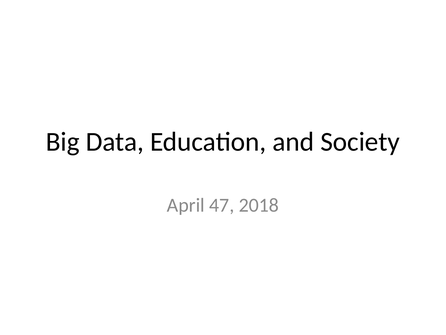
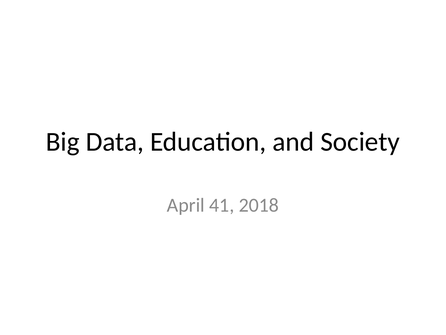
47: 47 -> 41
